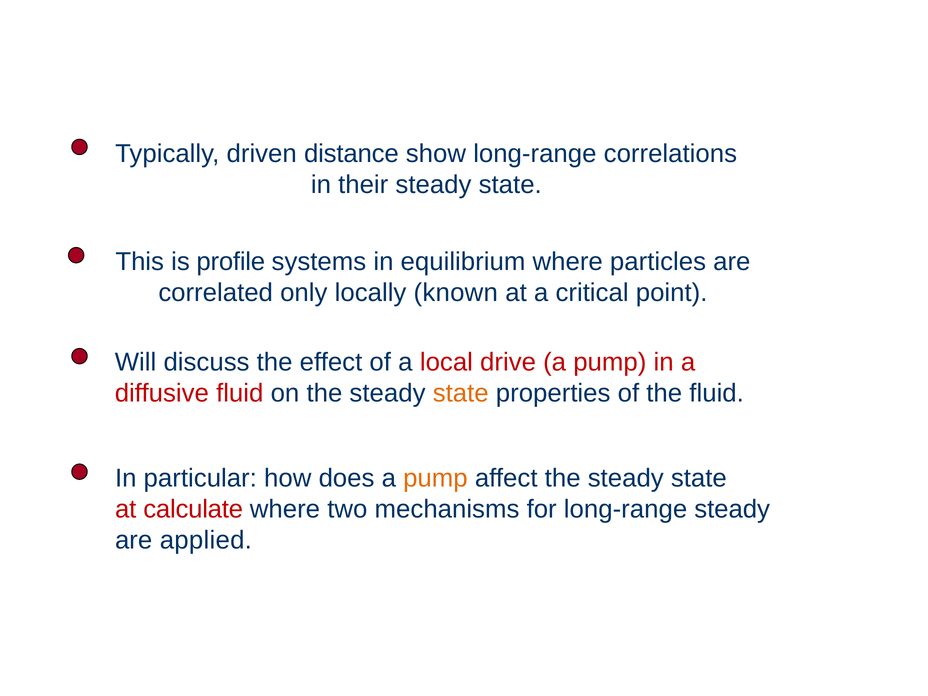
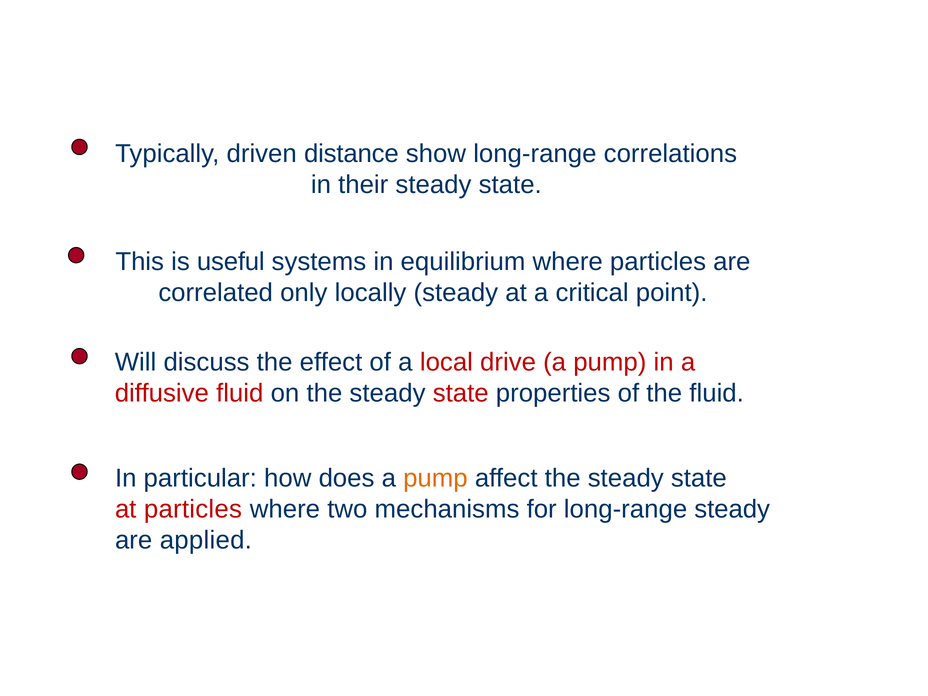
profile: profile -> useful
locally known: known -> steady
state at (461, 393) colour: orange -> red
at calculate: calculate -> particles
